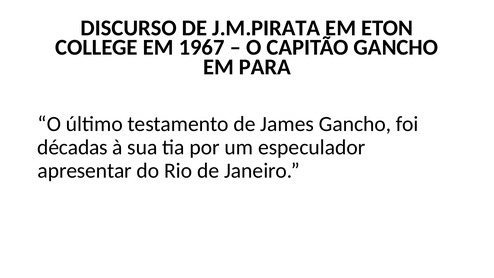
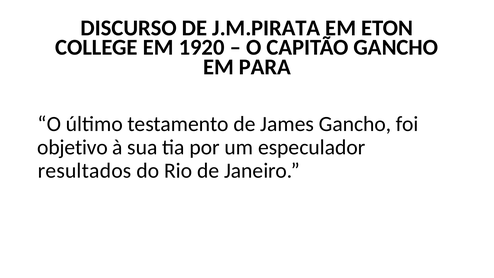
1967: 1967 -> 1920
décadas: décadas -> objetivo
apresentar: apresentar -> resultados
